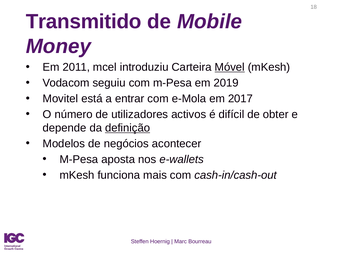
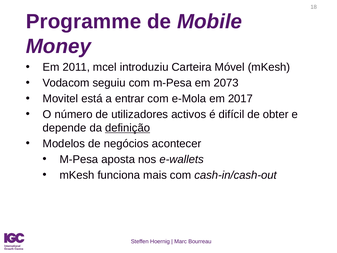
Transmitido: Transmitido -> Programme
Móvel underline: present -> none
2019: 2019 -> 2073
